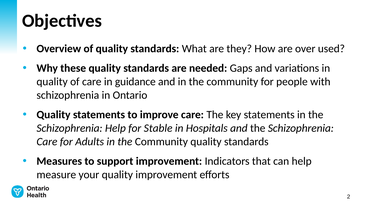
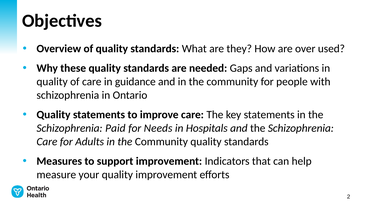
Schizophrenia Help: Help -> Paid
Stable: Stable -> Needs
